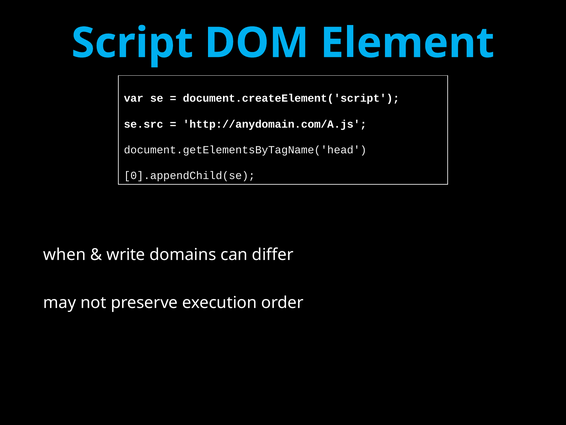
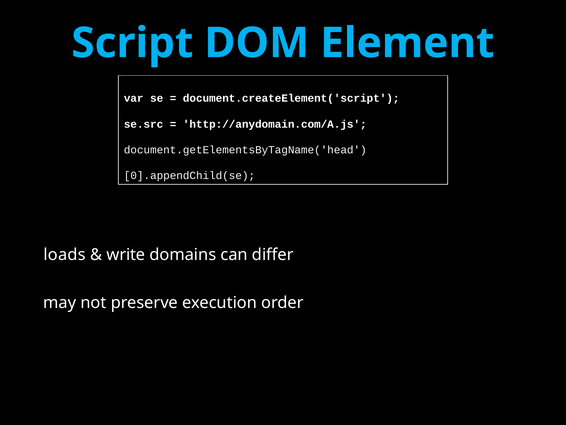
when: when -> loads
